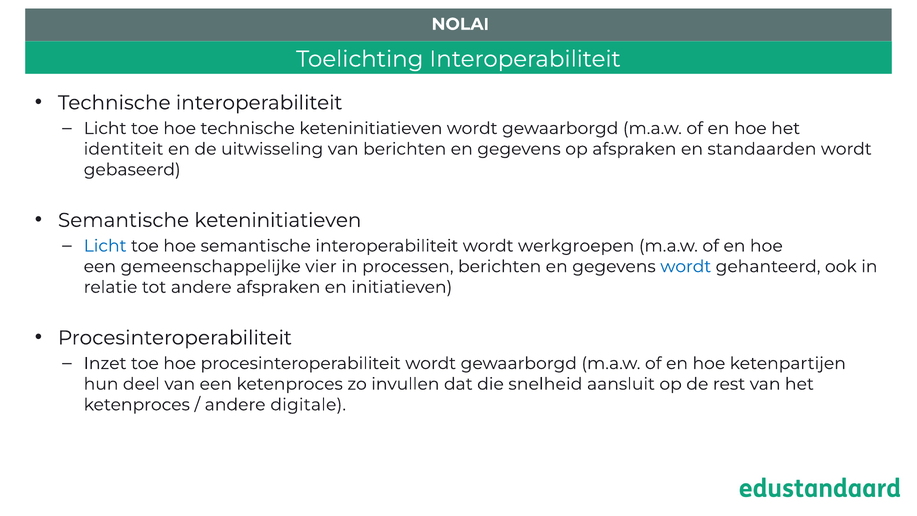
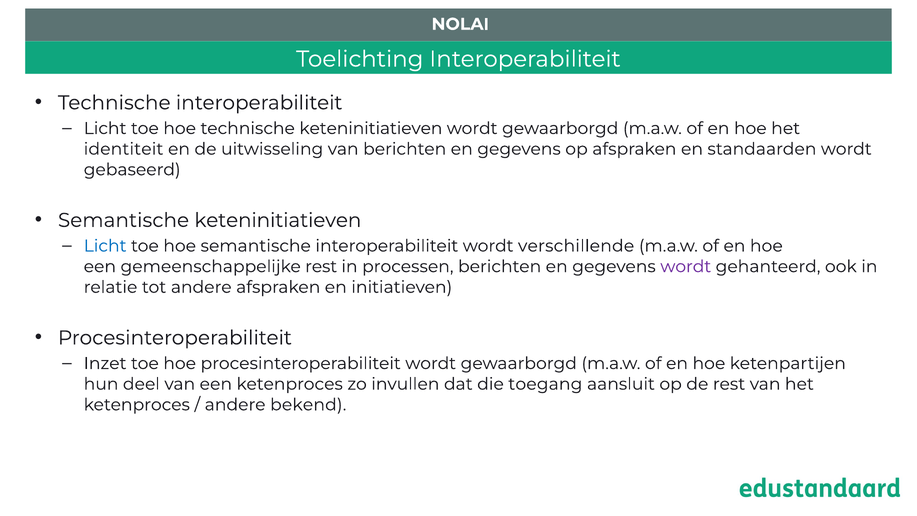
werkgroepen: werkgroepen -> verschillende
gemeenschappelijke vier: vier -> rest
wordt at (686, 266) colour: blue -> purple
snelheid: snelheid -> toegang
digitale: digitale -> bekend
